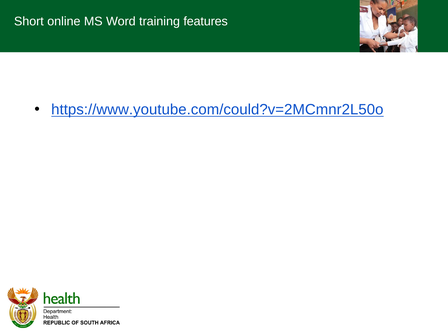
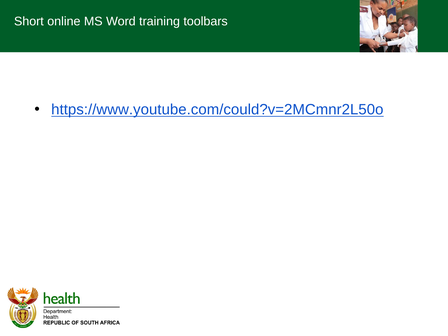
features: features -> toolbars
